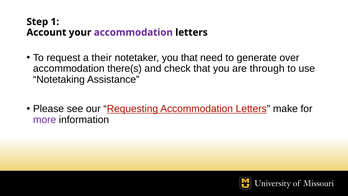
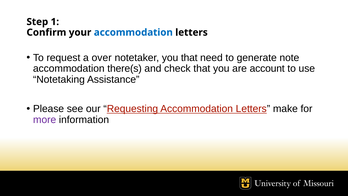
Account: Account -> Confirm
accommodation at (133, 32) colour: purple -> blue
their: their -> over
over: over -> note
through: through -> account
